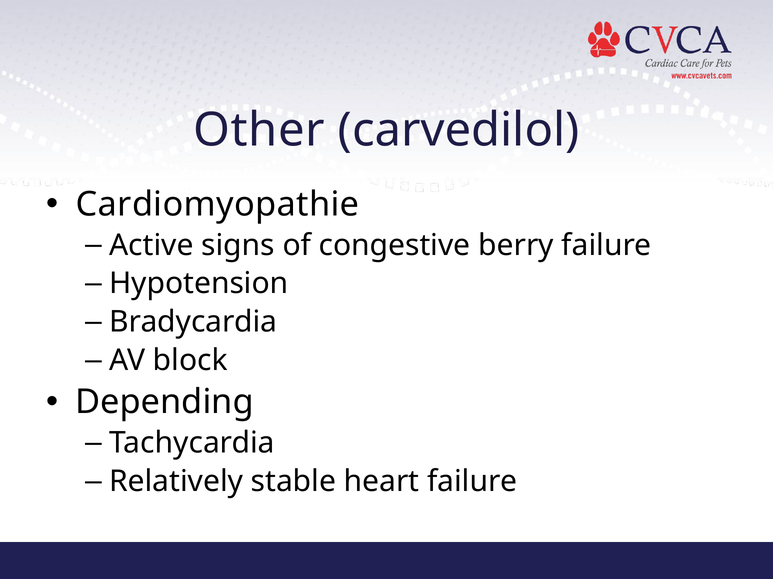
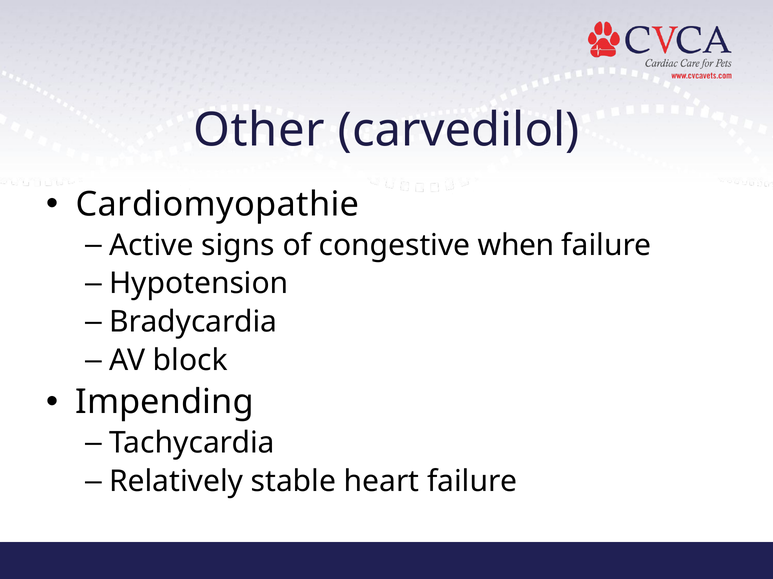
berry: berry -> when
Depending: Depending -> Impending
